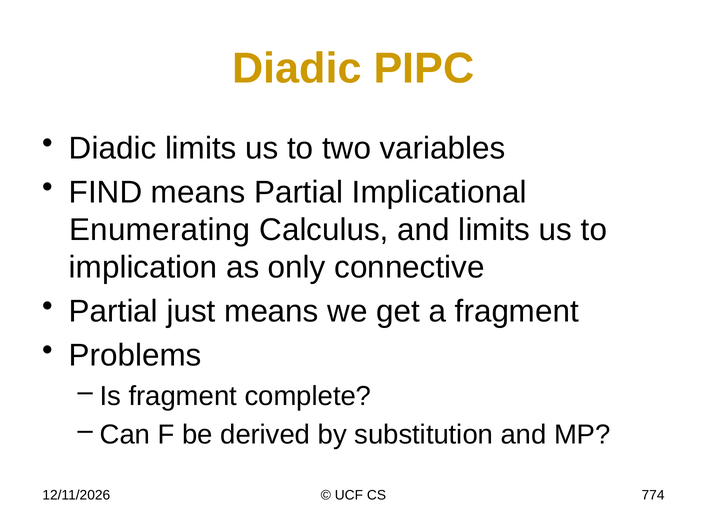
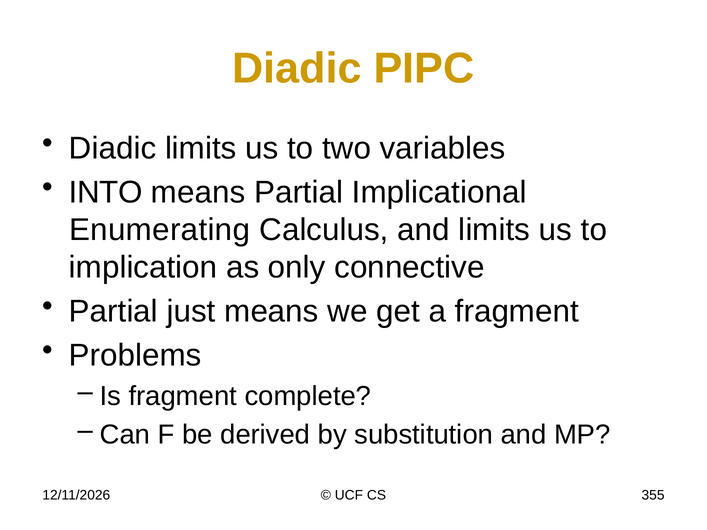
FIND: FIND -> INTO
774: 774 -> 355
